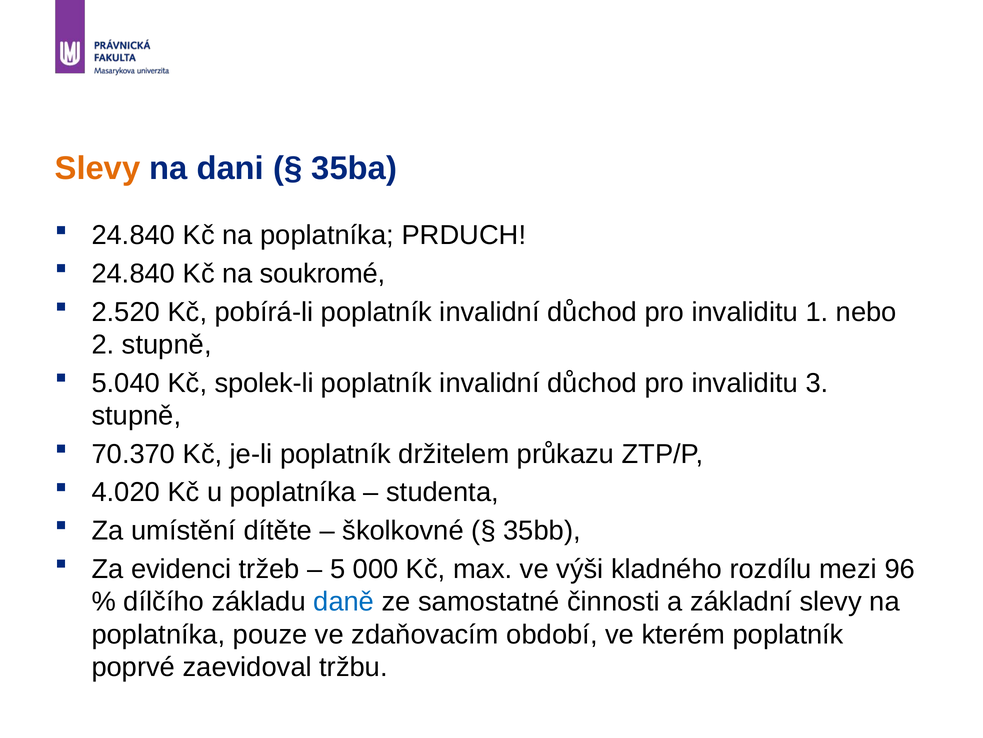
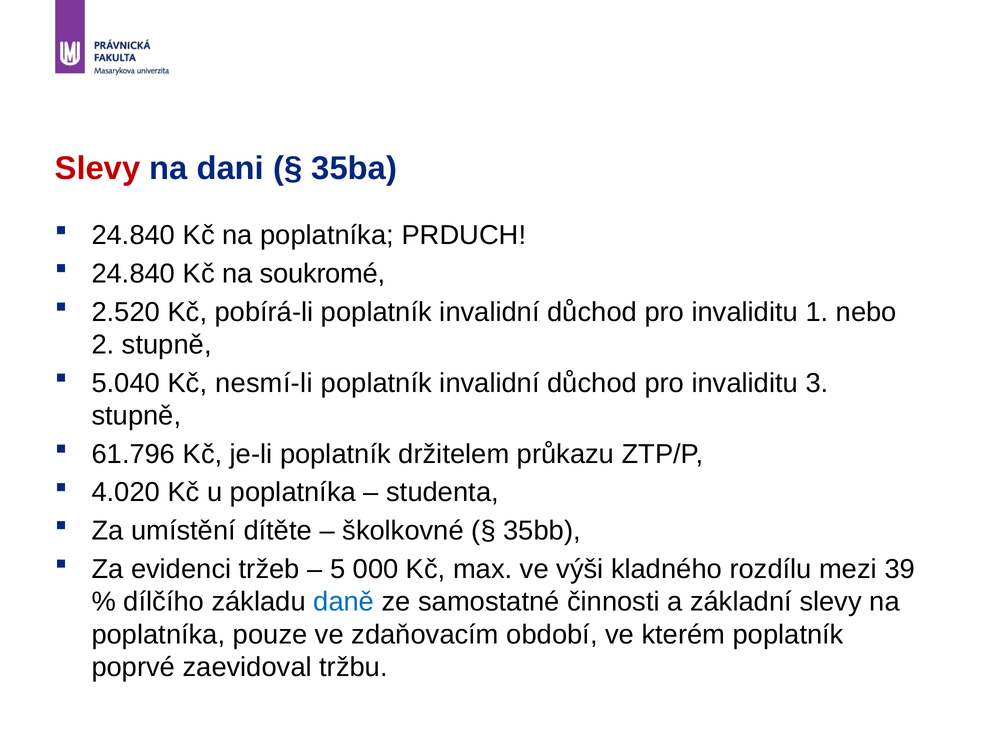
Slevy at (98, 168) colour: orange -> red
spolek-li: spolek-li -> nesmí-li
70.370: 70.370 -> 61.796
96: 96 -> 39
